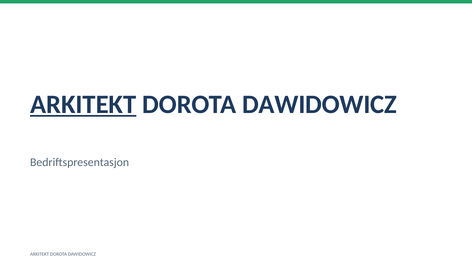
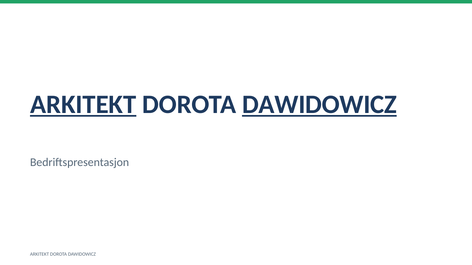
DAWIDOWICZ at (319, 105) underline: none -> present
